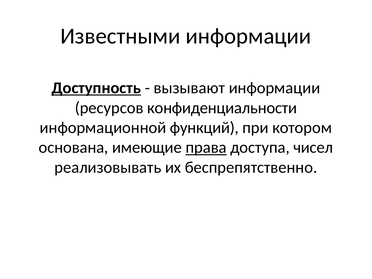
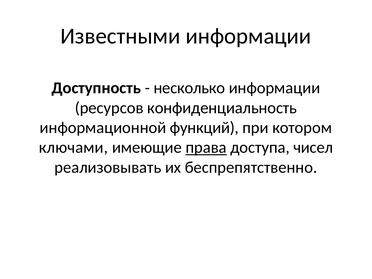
Доступность underline: present -> none
вызывают: вызывают -> несколько
конфиденциальности: конфиденциальности -> конфиденциальность
основана: основана -> ключами
